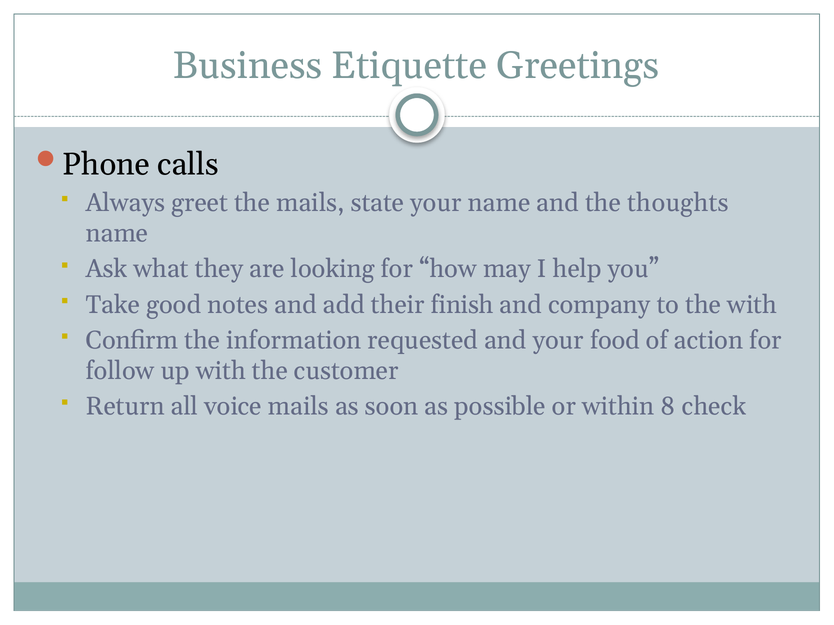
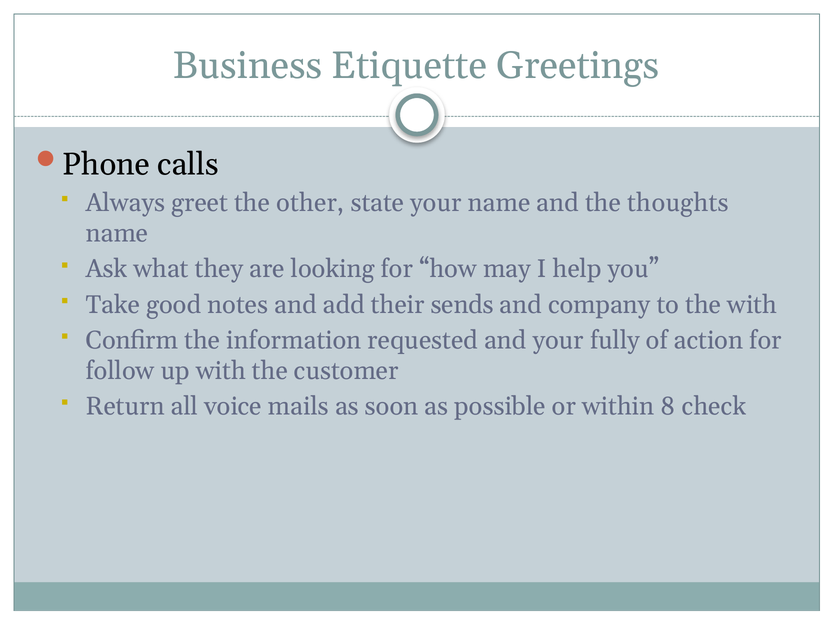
the mails: mails -> other
finish: finish -> sends
food: food -> fully
